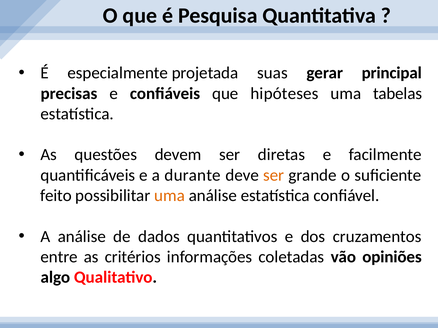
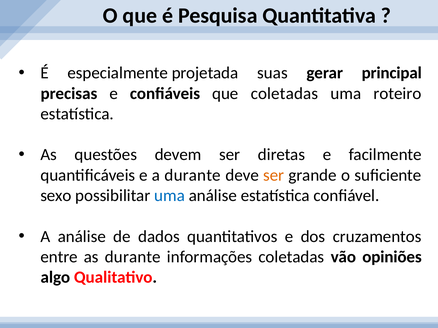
que hipóteses: hipóteses -> coletadas
tabelas: tabelas -> roteiro
feito: feito -> sexo
uma at (170, 196) colour: orange -> blue
as critérios: critérios -> durante
